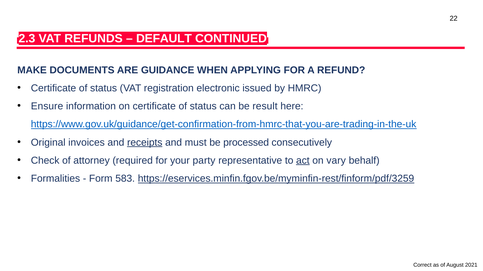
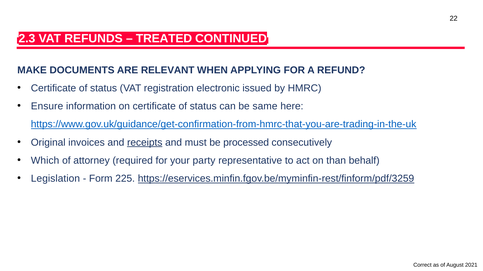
DEFAULT: DEFAULT -> TREATED
GUIDANCE: GUIDANCE -> RELEVANT
result: result -> same
Check: Check -> Which
act underline: present -> none
vary: vary -> than
Formalities: Formalities -> Legislation
583: 583 -> 225
